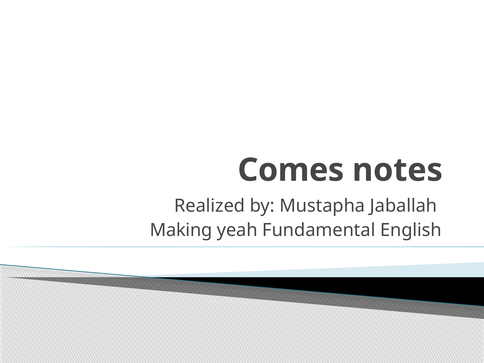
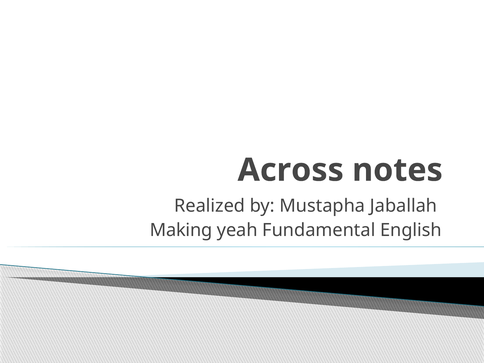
Comes: Comes -> Across
